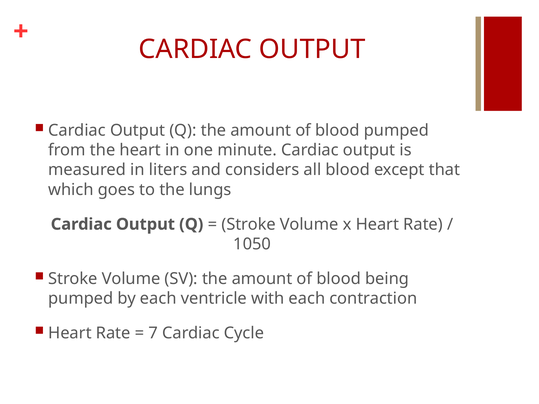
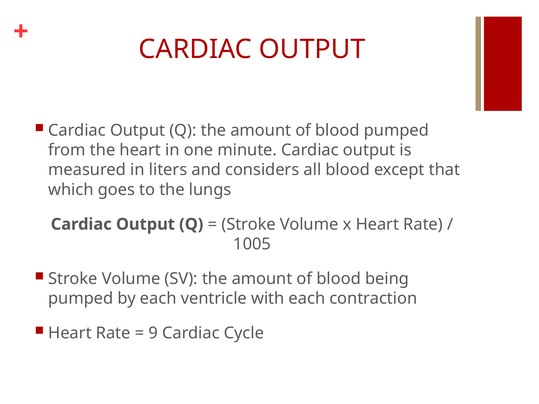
1050: 1050 -> 1005
7: 7 -> 9
